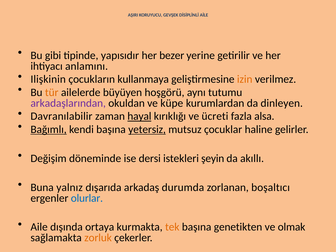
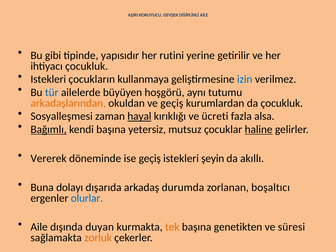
bezer: bezer -> rutini
ihtiyacı anlamını: anlamını -> çocukluk
Ilişkinin at (48, 79): Ilişkinin -> Istekleri
izin colour: orange -> blue
tür colour: orange -> blue
arkadaşlarından colour: purple -> orange
ve küpe: küpe -> geçiş
da dinleyen: dinleyen -> çocukluk
Davranılabilir: Davranılabilir -> Sosyalleşmesi
yetersiz underline: present -> none
haline underline: none -> present
Değişim: Değişim -> Vererek
ise dersi: dersi -> geçiş
yalnız: yalnız -> dolayı
ortaya: ortaya -> duyan
olmak: olmak -> süresi
